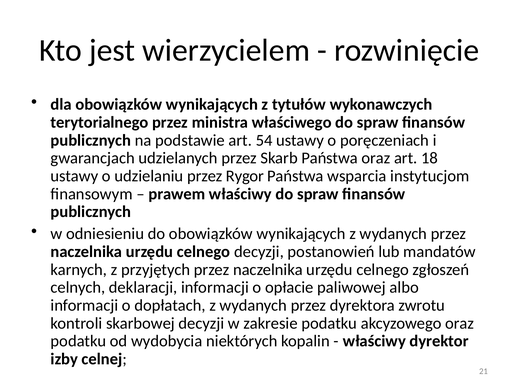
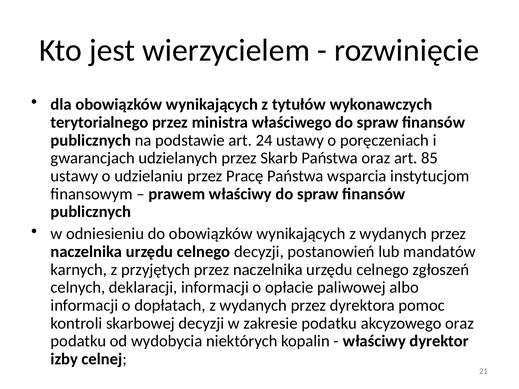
54: 54 -> 24
18: 18 -> 85
Rygor: Rygor -> Pracę
zwrotu: zwrotu -> pomoc
